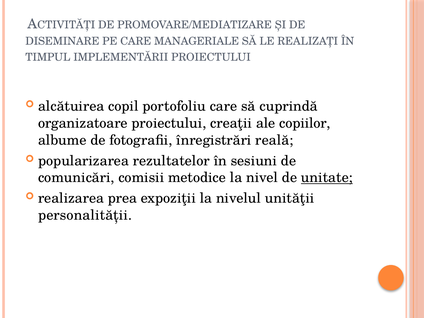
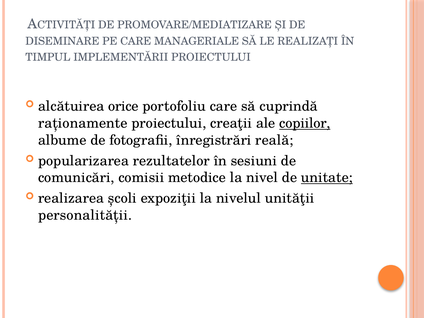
copil: copil -> orice
organizatoare: organizatoare -> raţionamente
copiilor underline: none -> present
prea: prea -> şcoli
